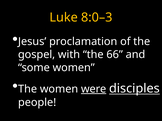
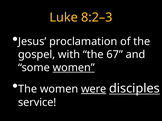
8:0–3: 8:0–3 -> 8:2–3
66: 66 -> 67
women at (74, 68) underline: none -> present
people: people -> service
